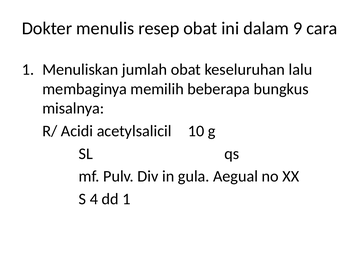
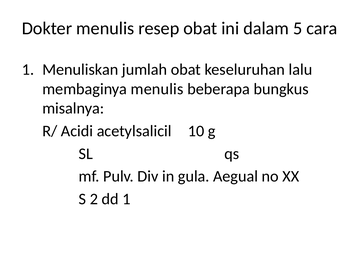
9: 9 -> 5
membaginya memilih: memilih -> menulis
4: 4 -> 2
